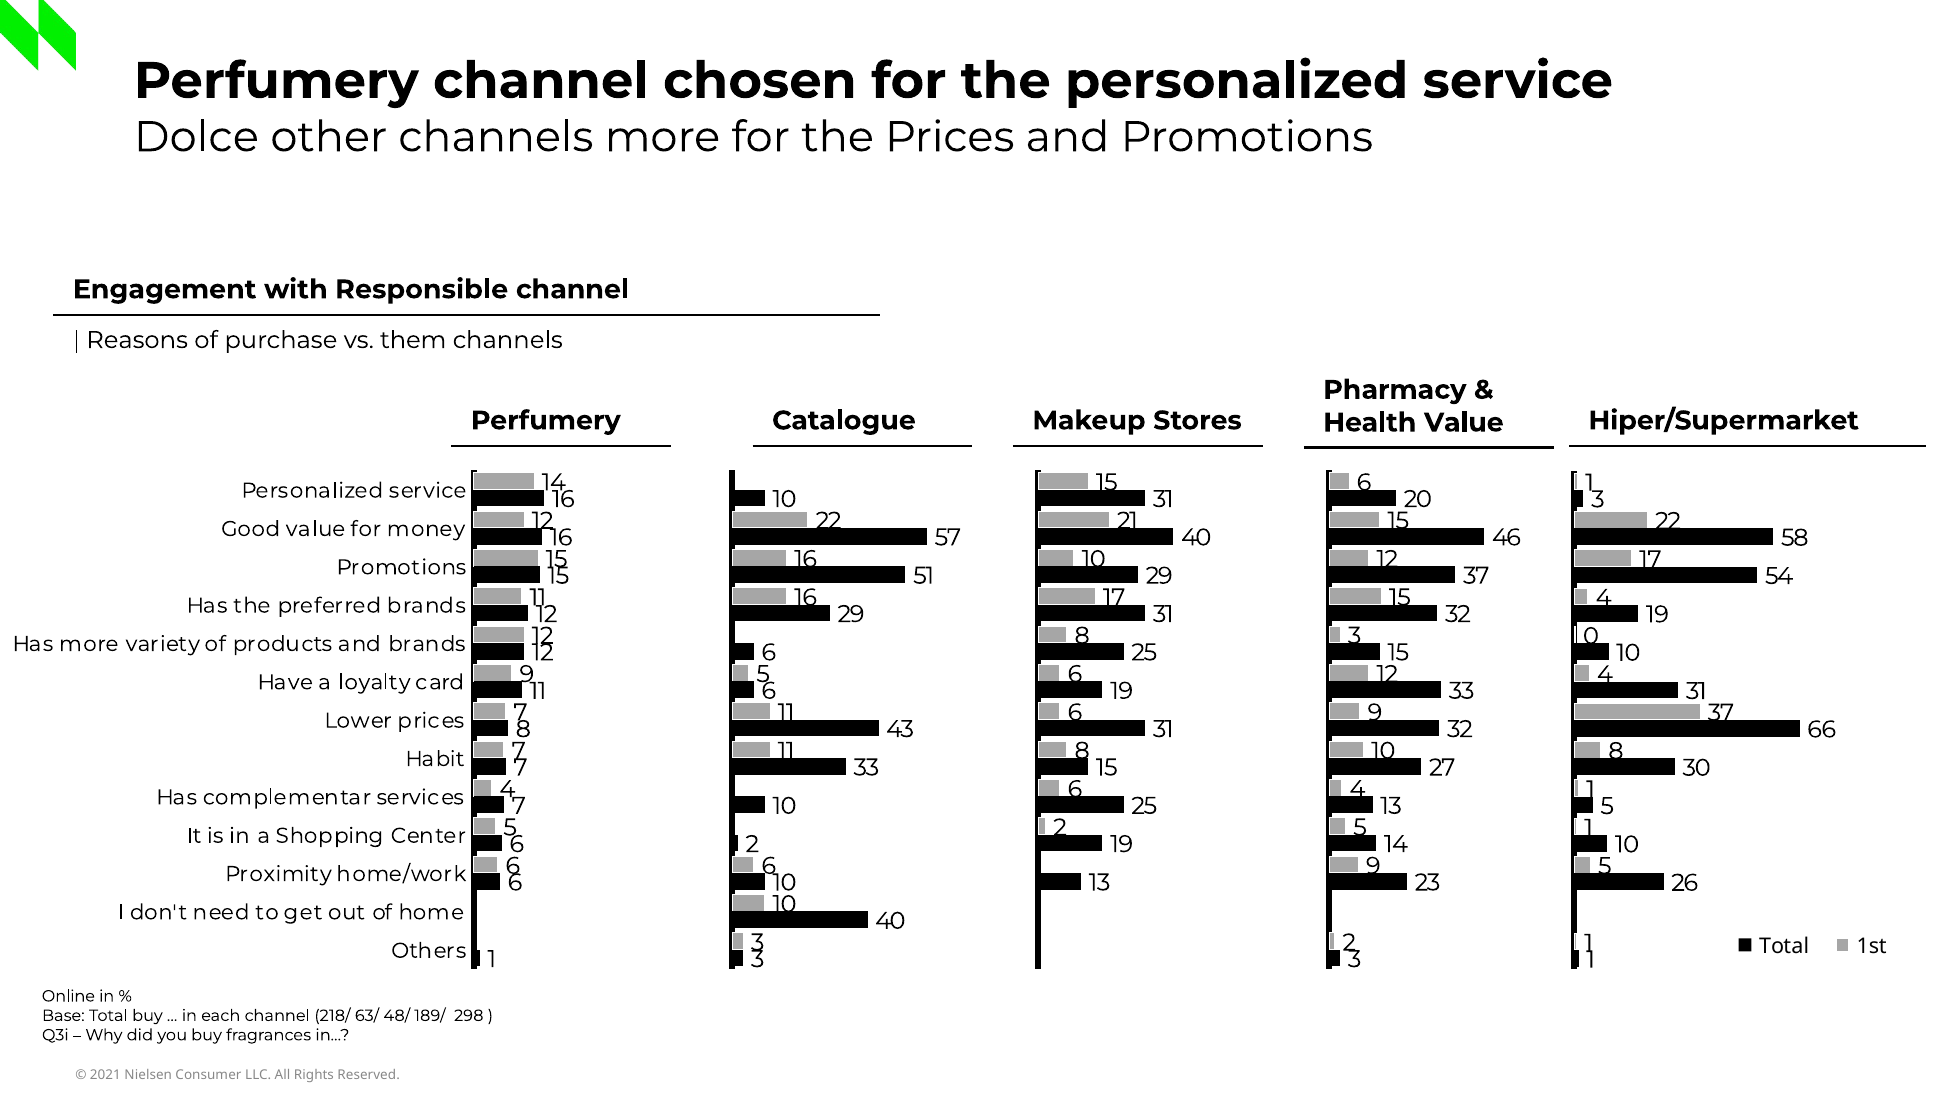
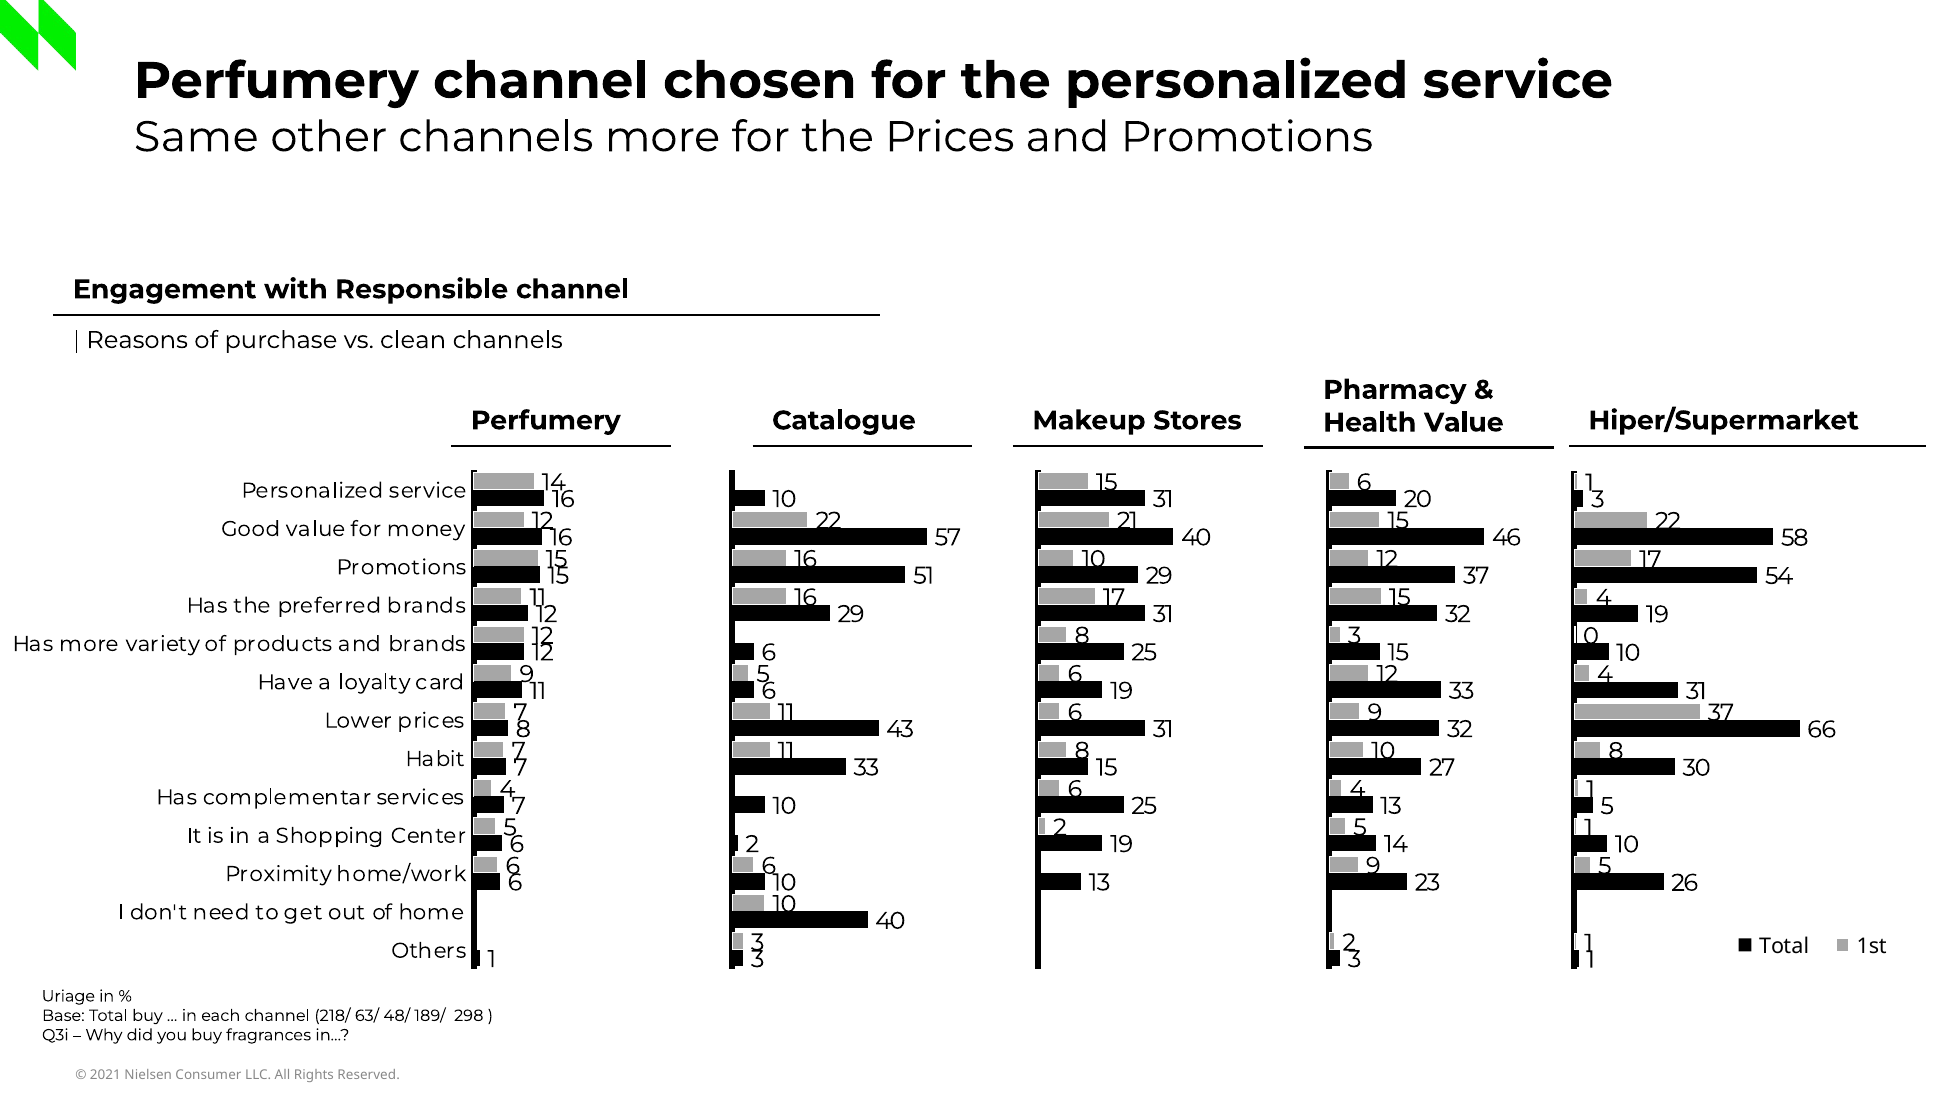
Dolce: Dolce -> Same
them: them -> clean
Online: Online -> Uriage
